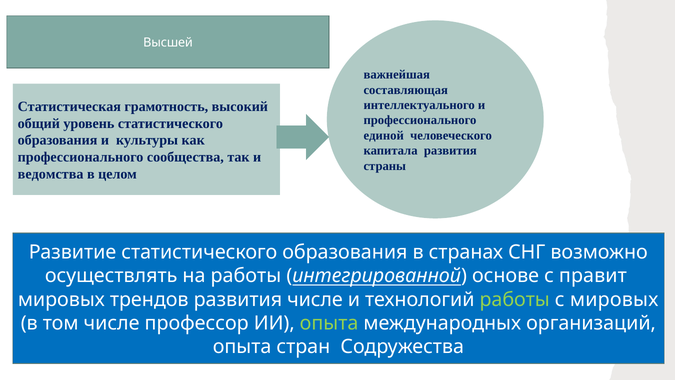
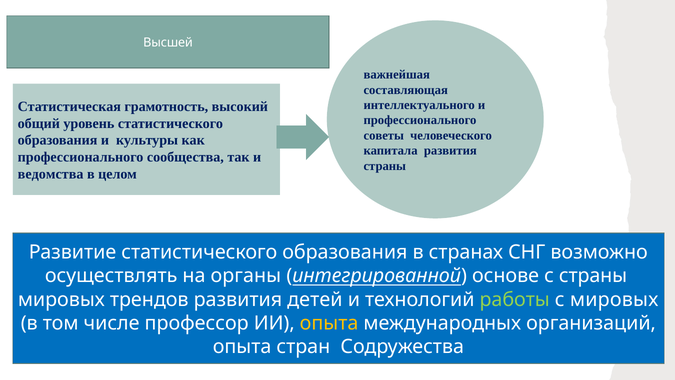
единой: единой -> советы
на работы: работы -> органы
с правит: правит -> страны
развития числе: числе -> детей
опыта at (329, 323) colour: light green -> yellow
